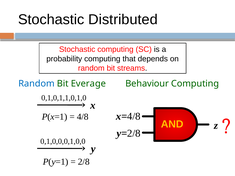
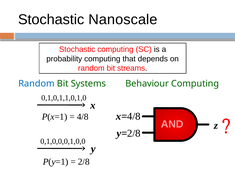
Distributed: Distributed -> Nanoscale
Everage: Everage -> Systems
AND colour: yellow -> pink
